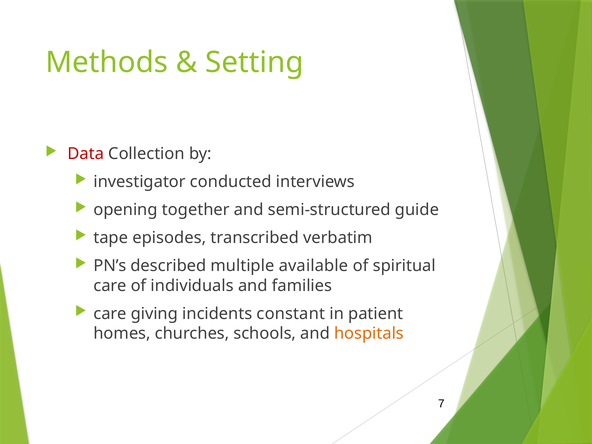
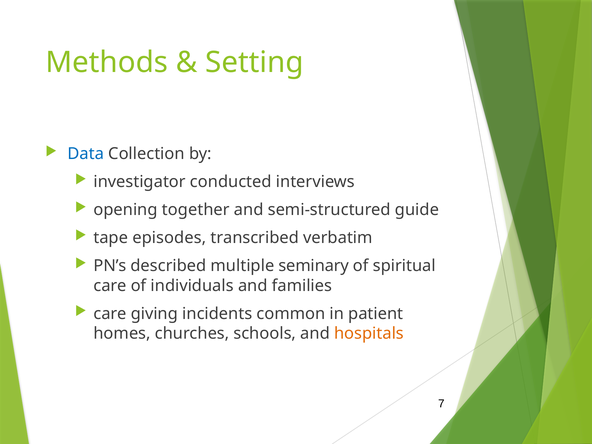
Data colour: red -> blue
available: available -> seminary
constant: constant -> common
